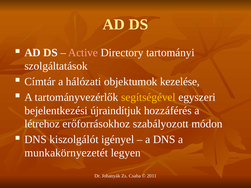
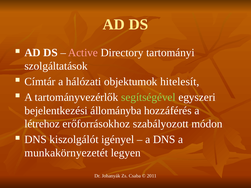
kezelése: kezelése -> hitelesít
segítségével colour: yellow -> light green
újraindítjuk: újraindítjuk -> állományba
